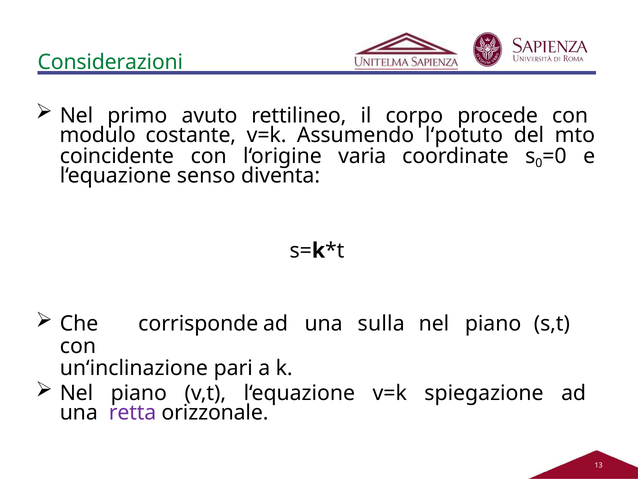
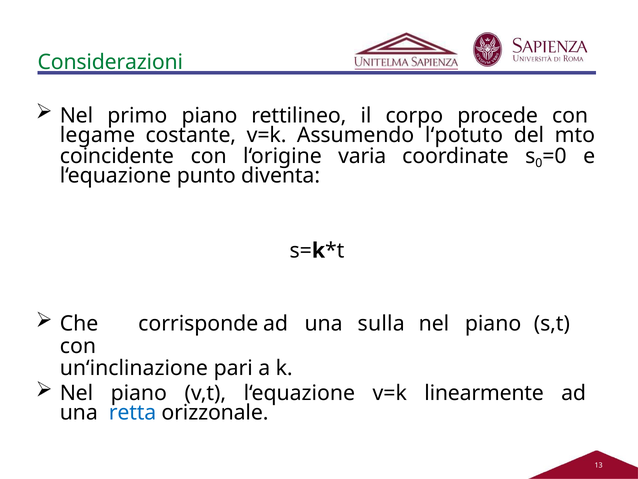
primo avuto: avuto -> piano
modulo: modulo -> legame
senso: senso -> punto
spiegazione: spiegazione -> linearmente
retta colour: purple -> blue
